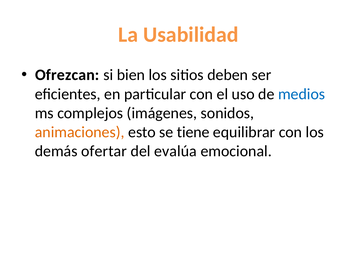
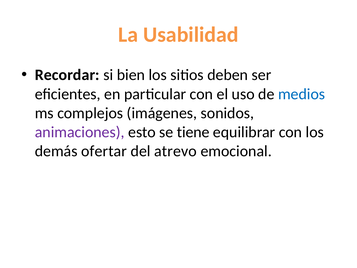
Ofrezcan: Ofrezcan -> Recordar
animaciones colour: orange -> purple
evalúa: evalúa -> atrevo
